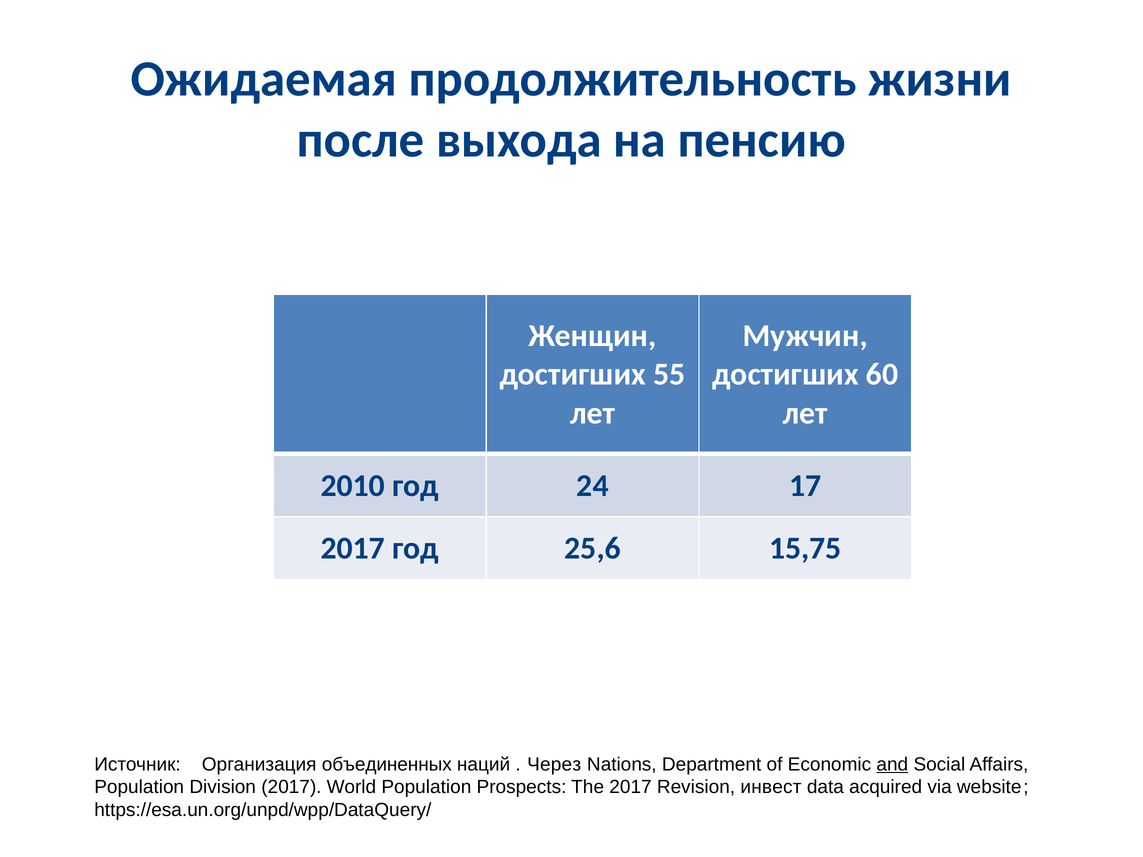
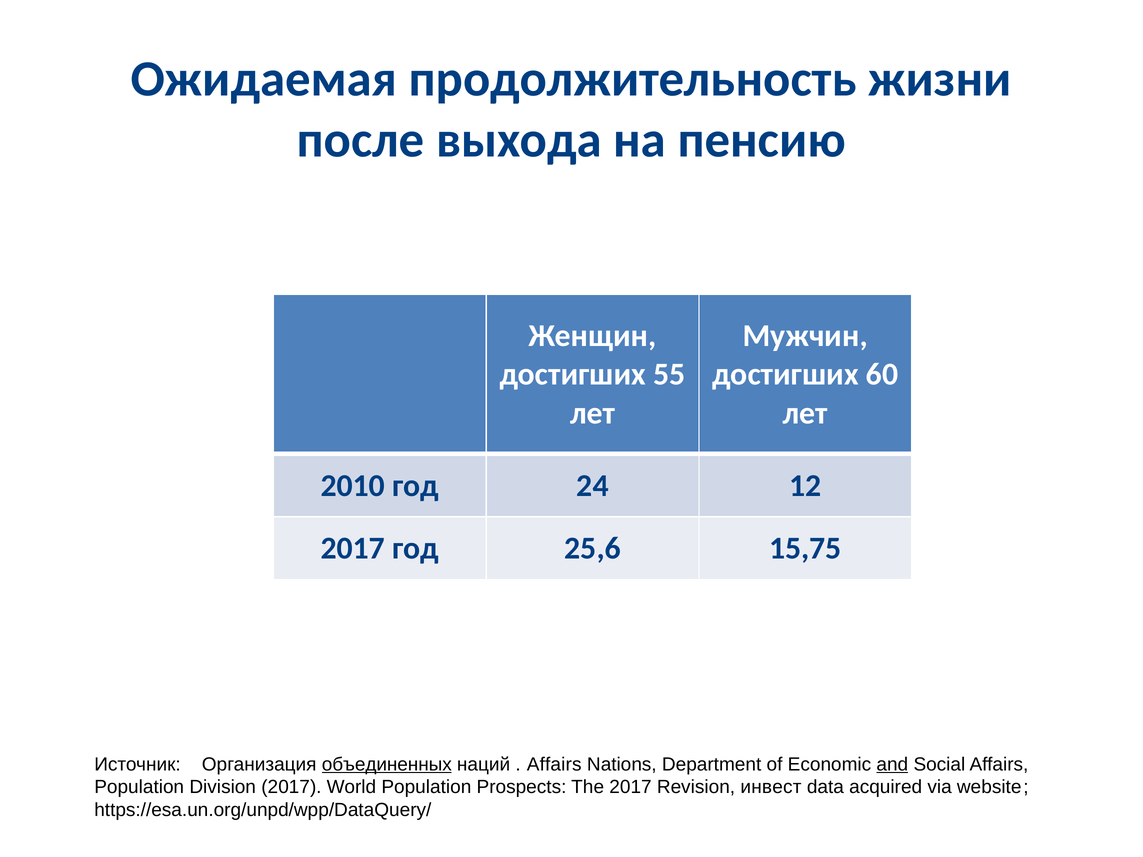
17: 17 -> 12
объединенных underline: none -> present
Через at (554, 764): Через -> Affairs
